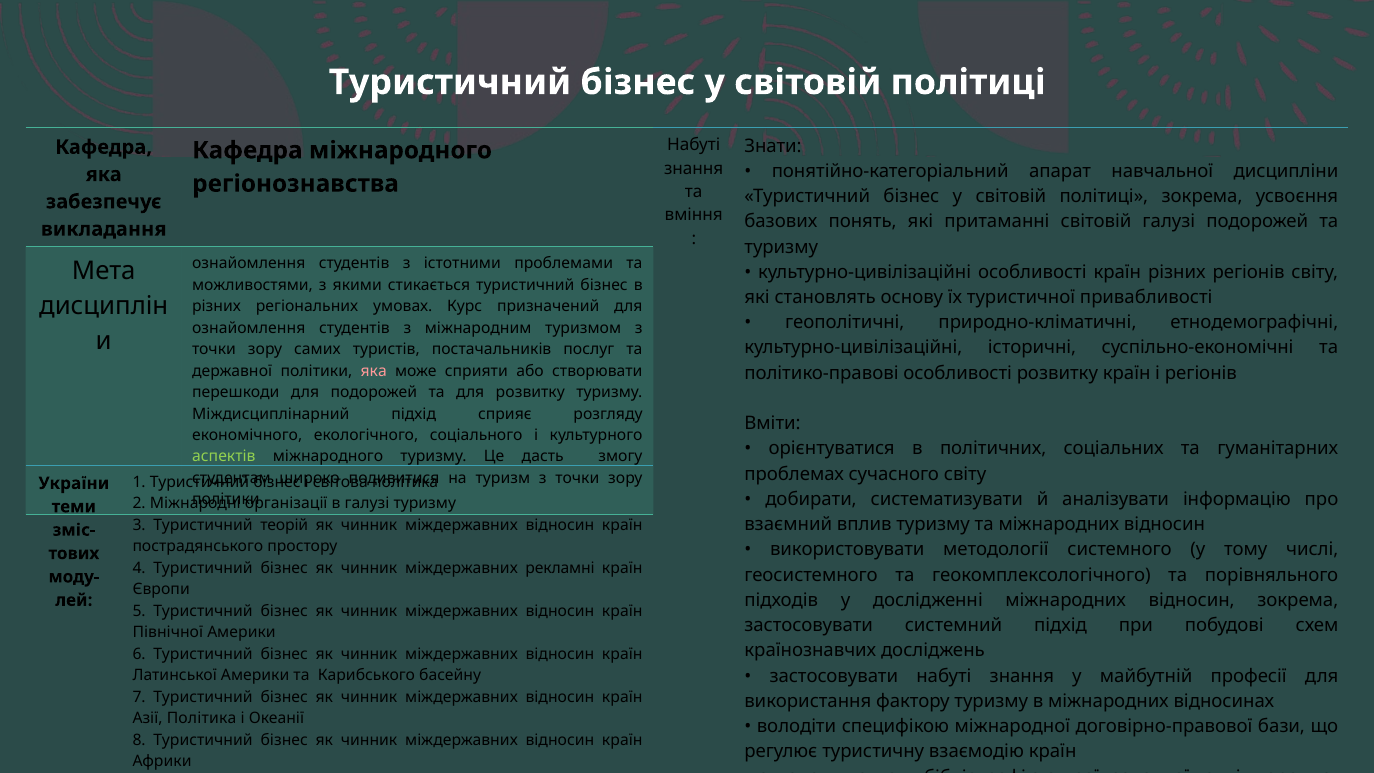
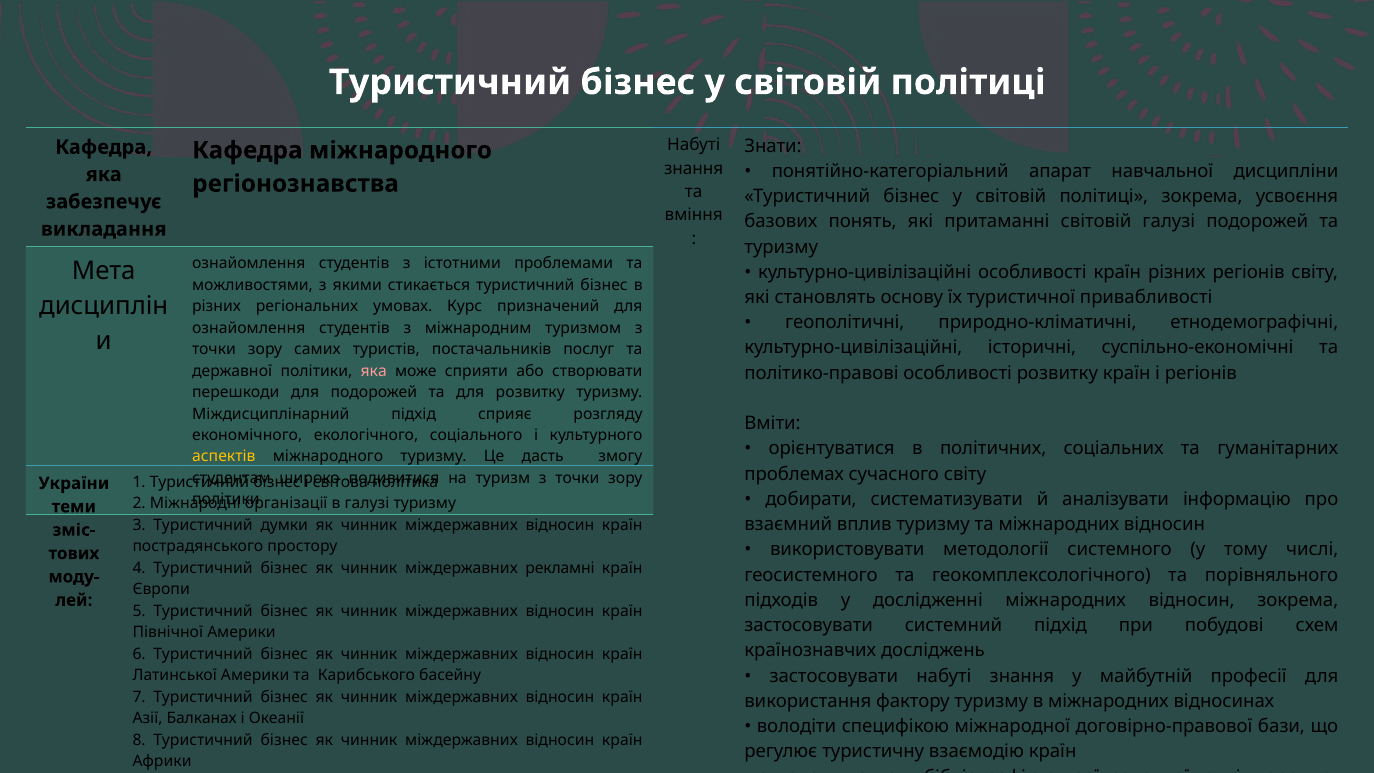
аспектів colour: light green -> yellow
теорій: теорій -> думки
Азії Політика: Політика -> Балканах
